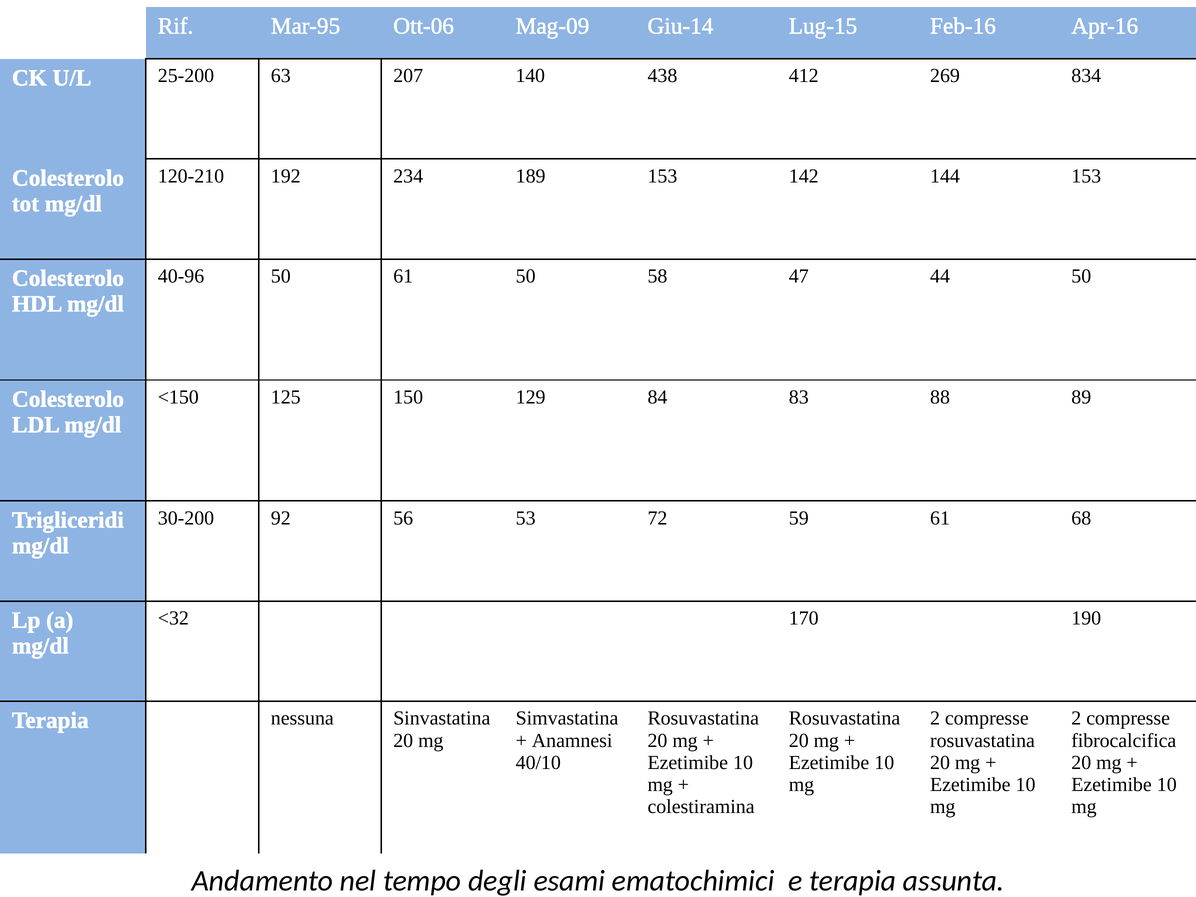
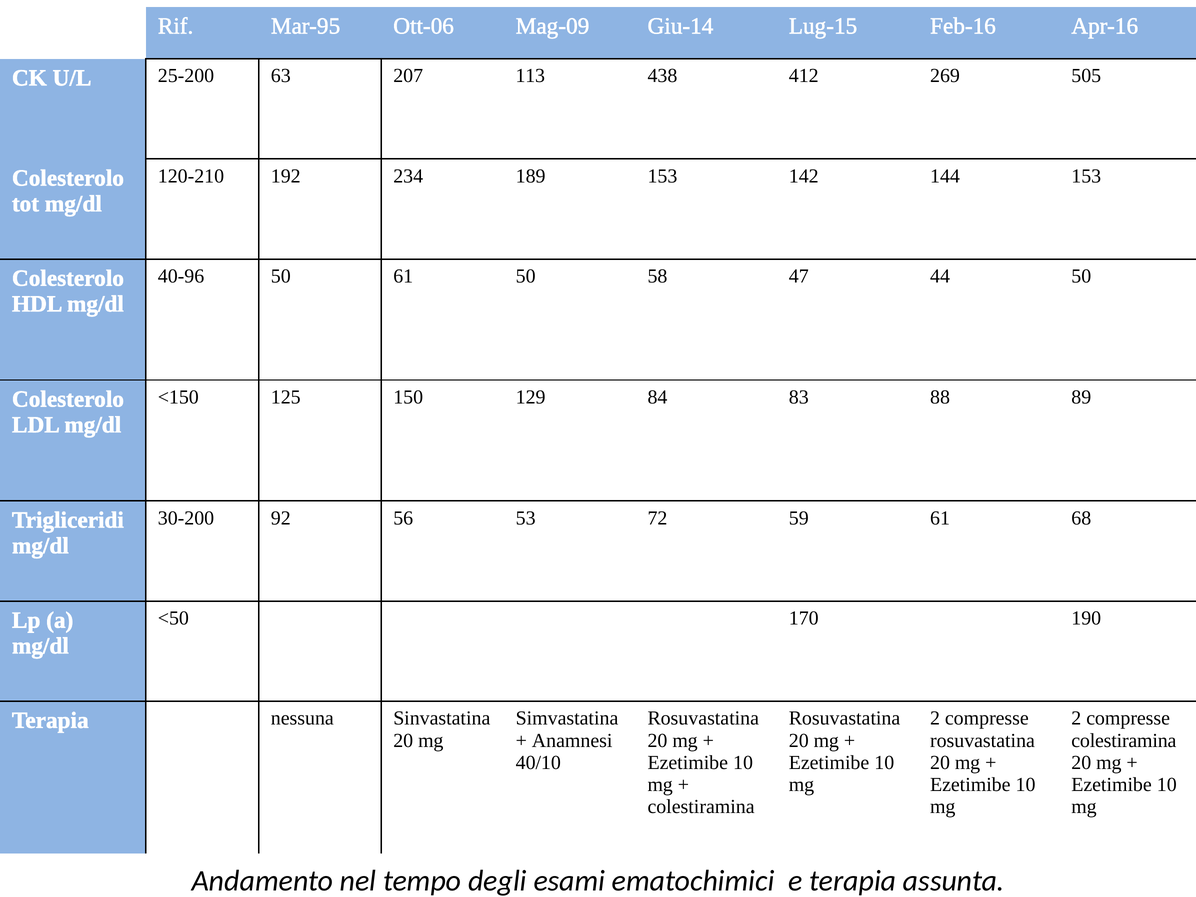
140: 140 -> 113
834: 834 -> 505
<32: <32 -> <50
fibrocalcifica at (1124, 741): fibrocalcifica -> colestiramina
